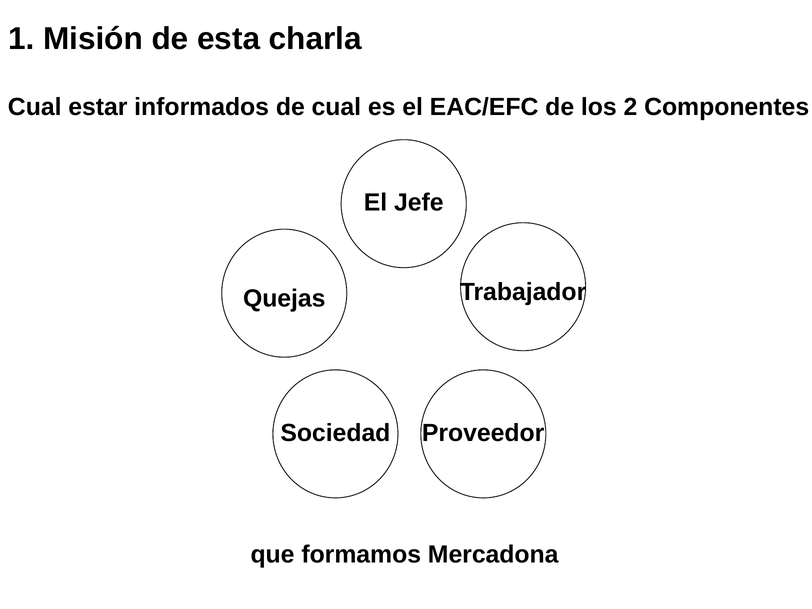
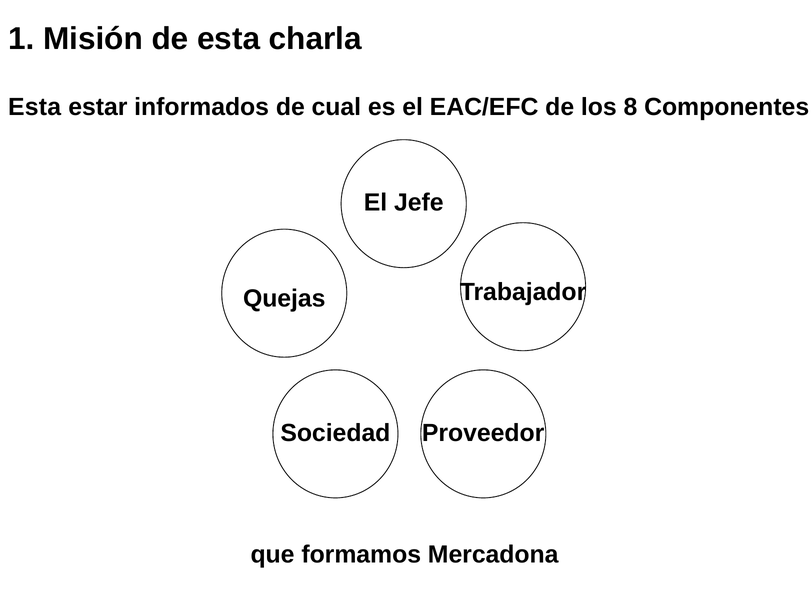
Cual at (35, 107): Cual -> Esta
2: 2 -> 8
